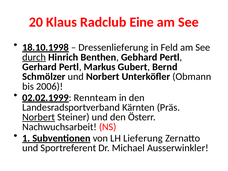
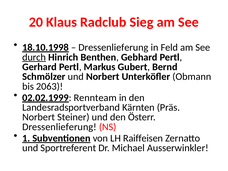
Eine: Eine -> Sieg
2006: 2006 -> 2063
Norbert at (39, 117) underline: present -> none
Nachwuchsarbeit at (59, 127): Nachwuchsarbeit -> Dressenlieferung
Lieferung: Lieferung -> Raiffeisen
